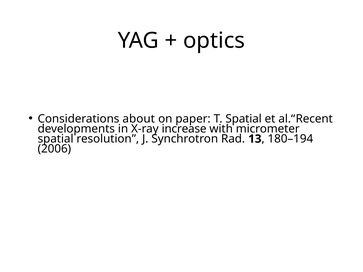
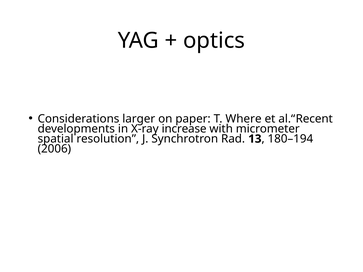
about: about -> larger
T Spatial: Spatial -> Where
